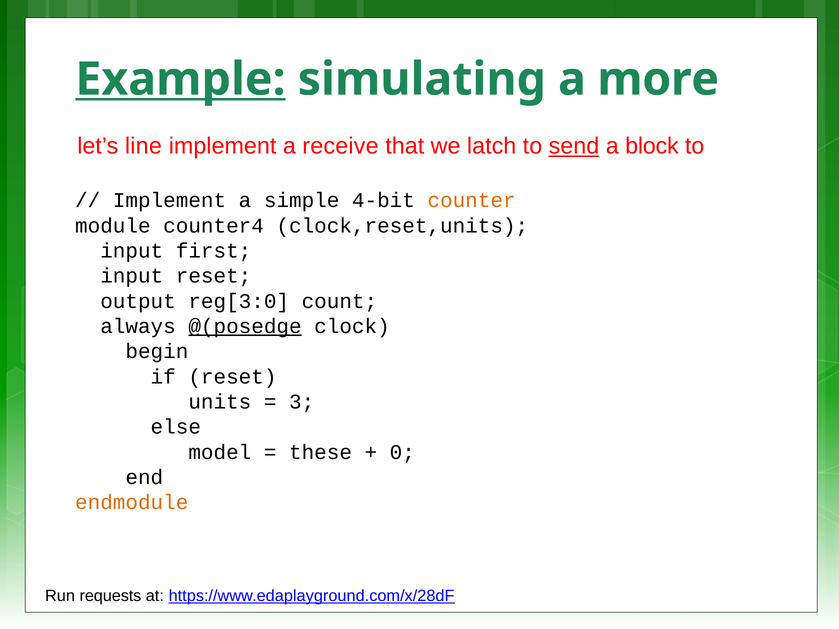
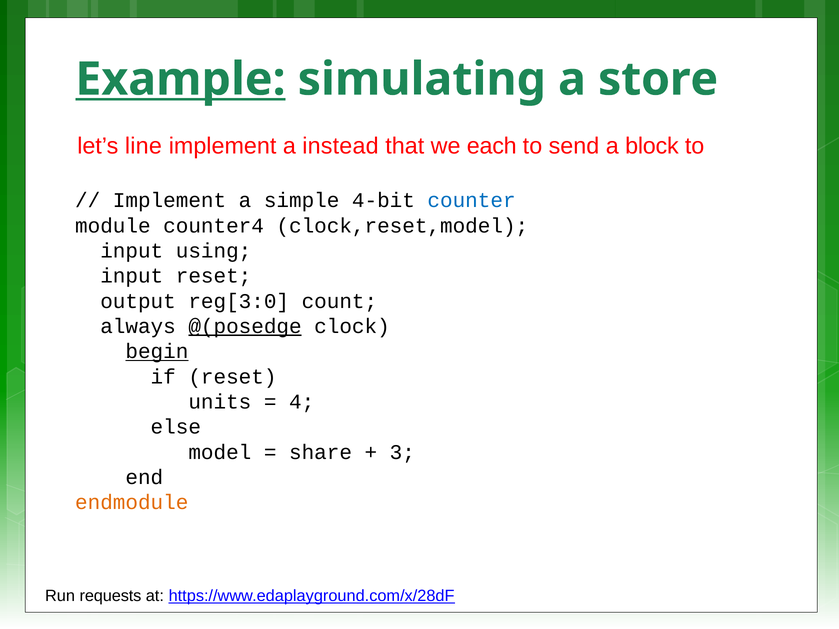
more: more -> store
receive: receive -> instead
latch: latch -> each
send underline: present -> none
counter colour: orange -> blue
clock,reset,units: clock,reset,units -> clock,reset,model
first: first -> using
begin underline: none -> present
3: 3 -> 4
these: these -> share
0: 0 -> 3
